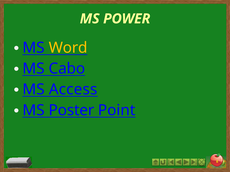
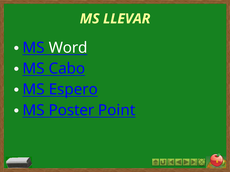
POWER: POWER -> LLEVAR
Word colour: yellow -> white
Access: Access -> Espero
